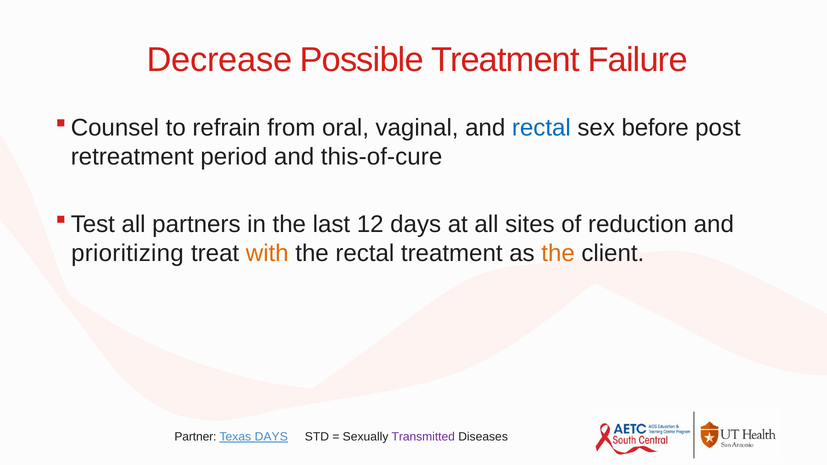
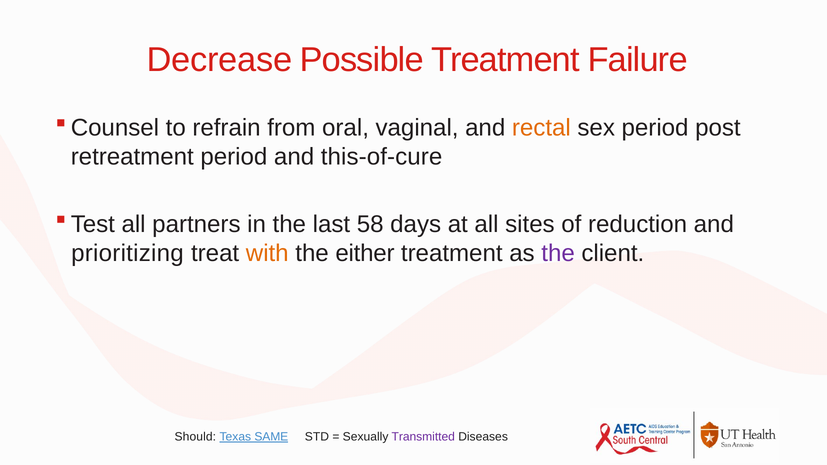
rectal at (541, 128) colour: blue -> orange
sex before: before -> period
12: 12 -> 58
the rectal: rectal -> either
the at (558, 253) colour: orange -> purple
Partner: Partner -> Should
Texas DAYS: DAYS -> SAME
